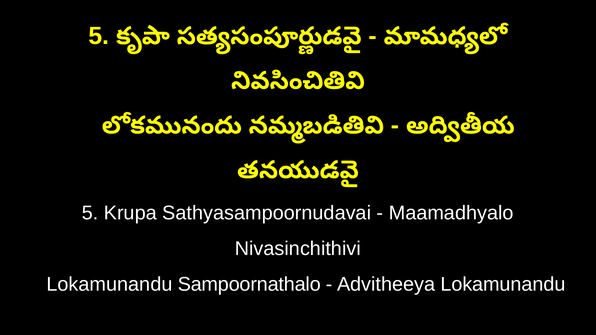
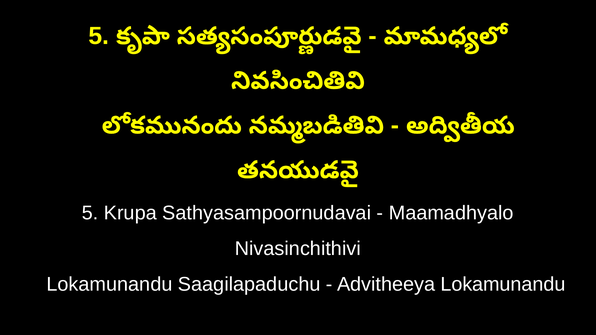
Sampoornathalo: Sampoornathalo -> Saagilapaduchu
